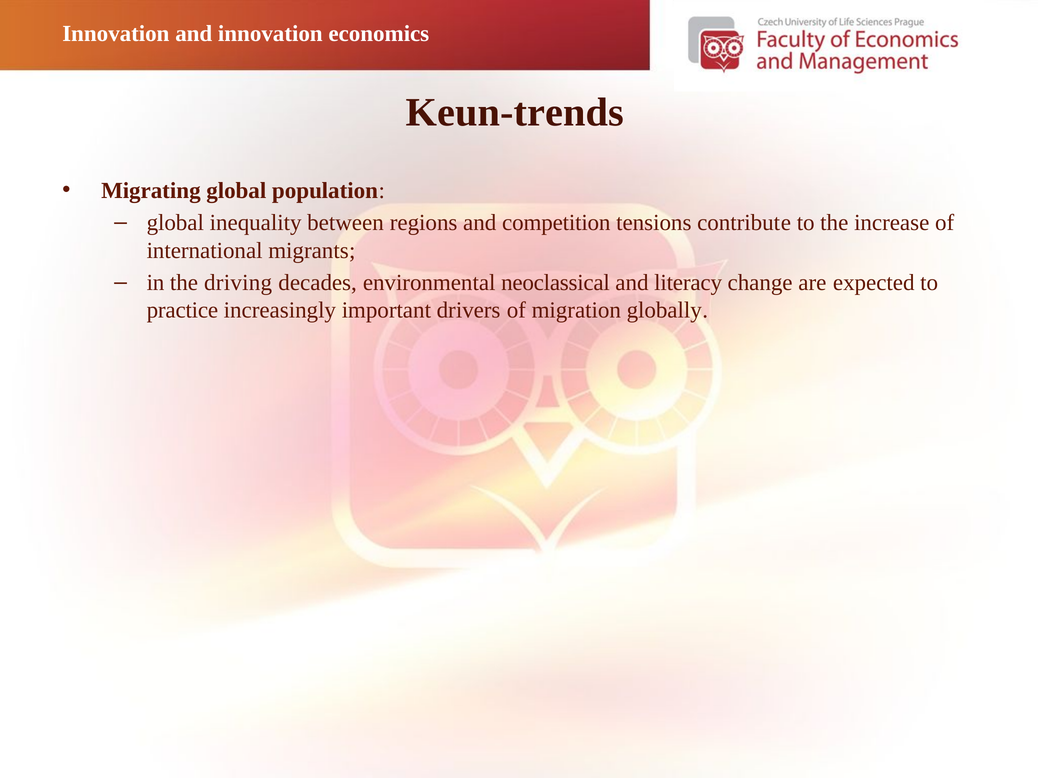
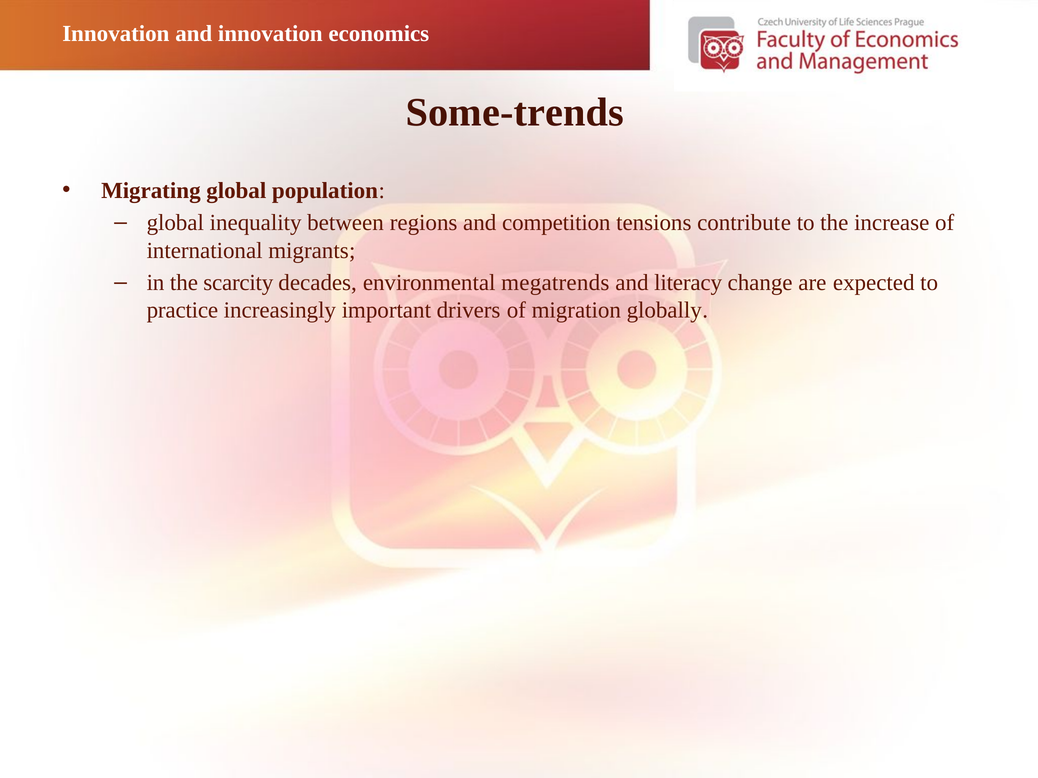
Keun-trends: Keun-trends -> Some-trends
driving: driving -> scarcity
neoclassical: neoclassical -> megatrends
